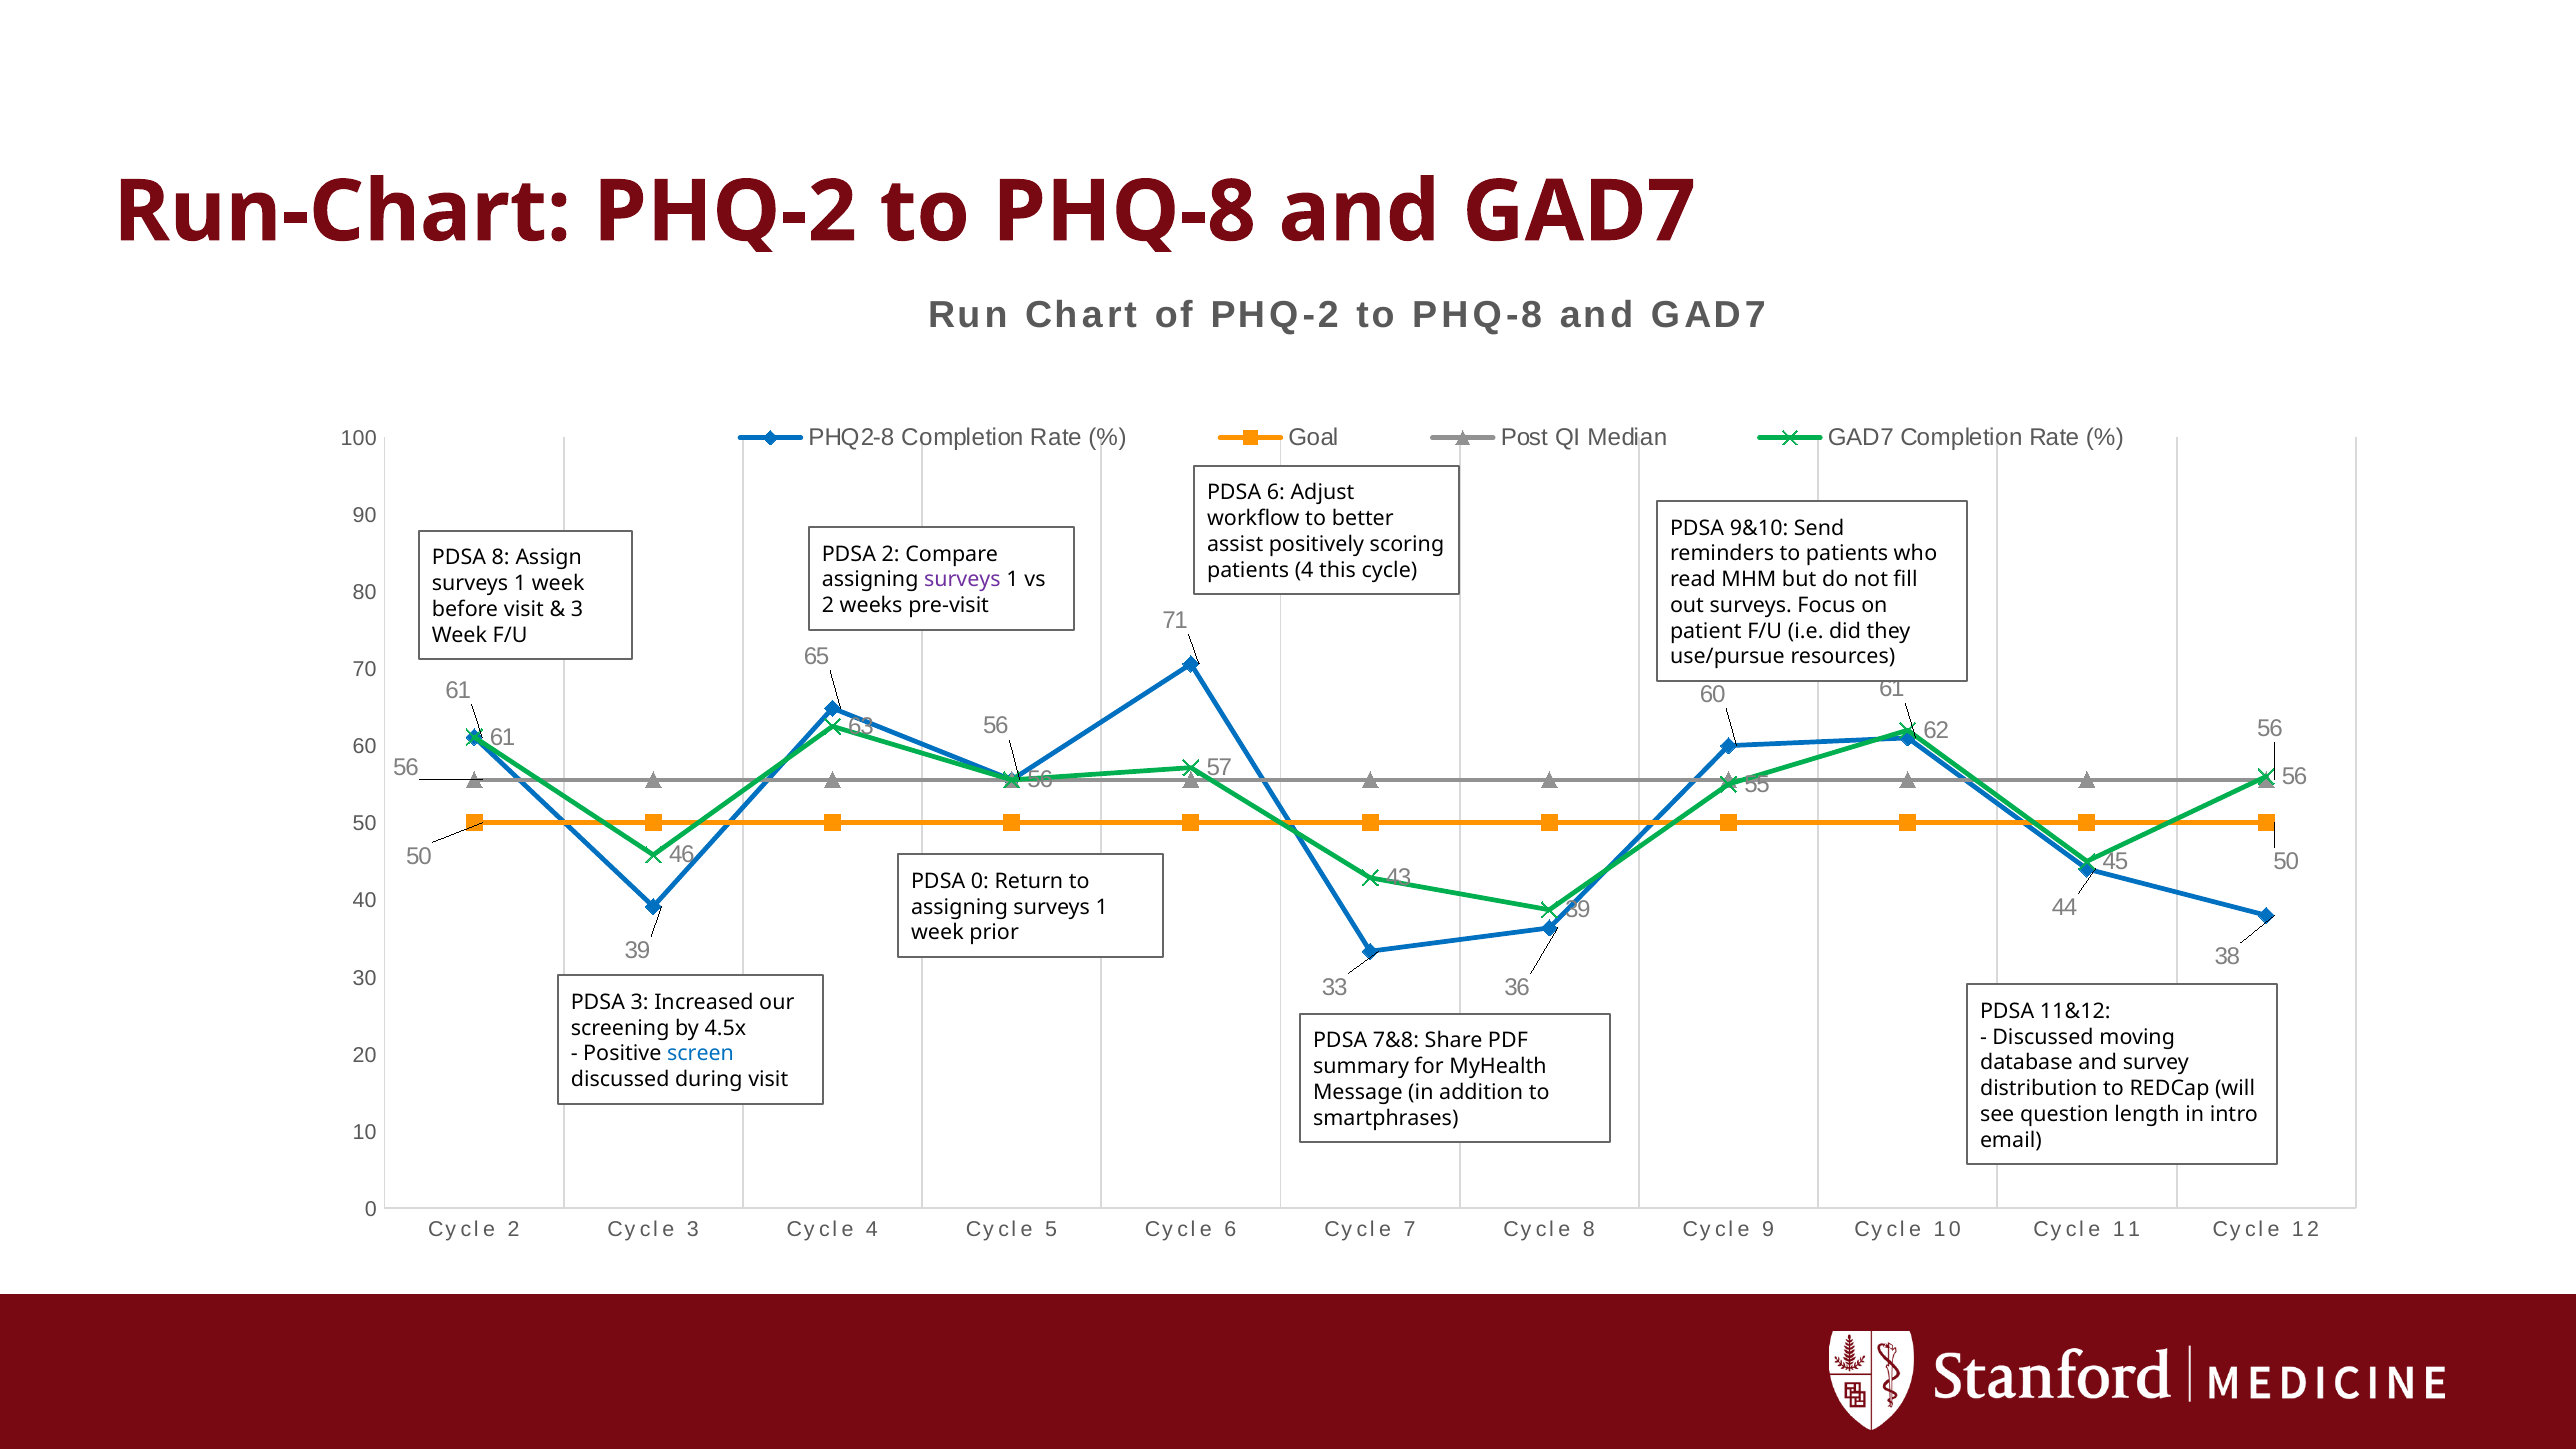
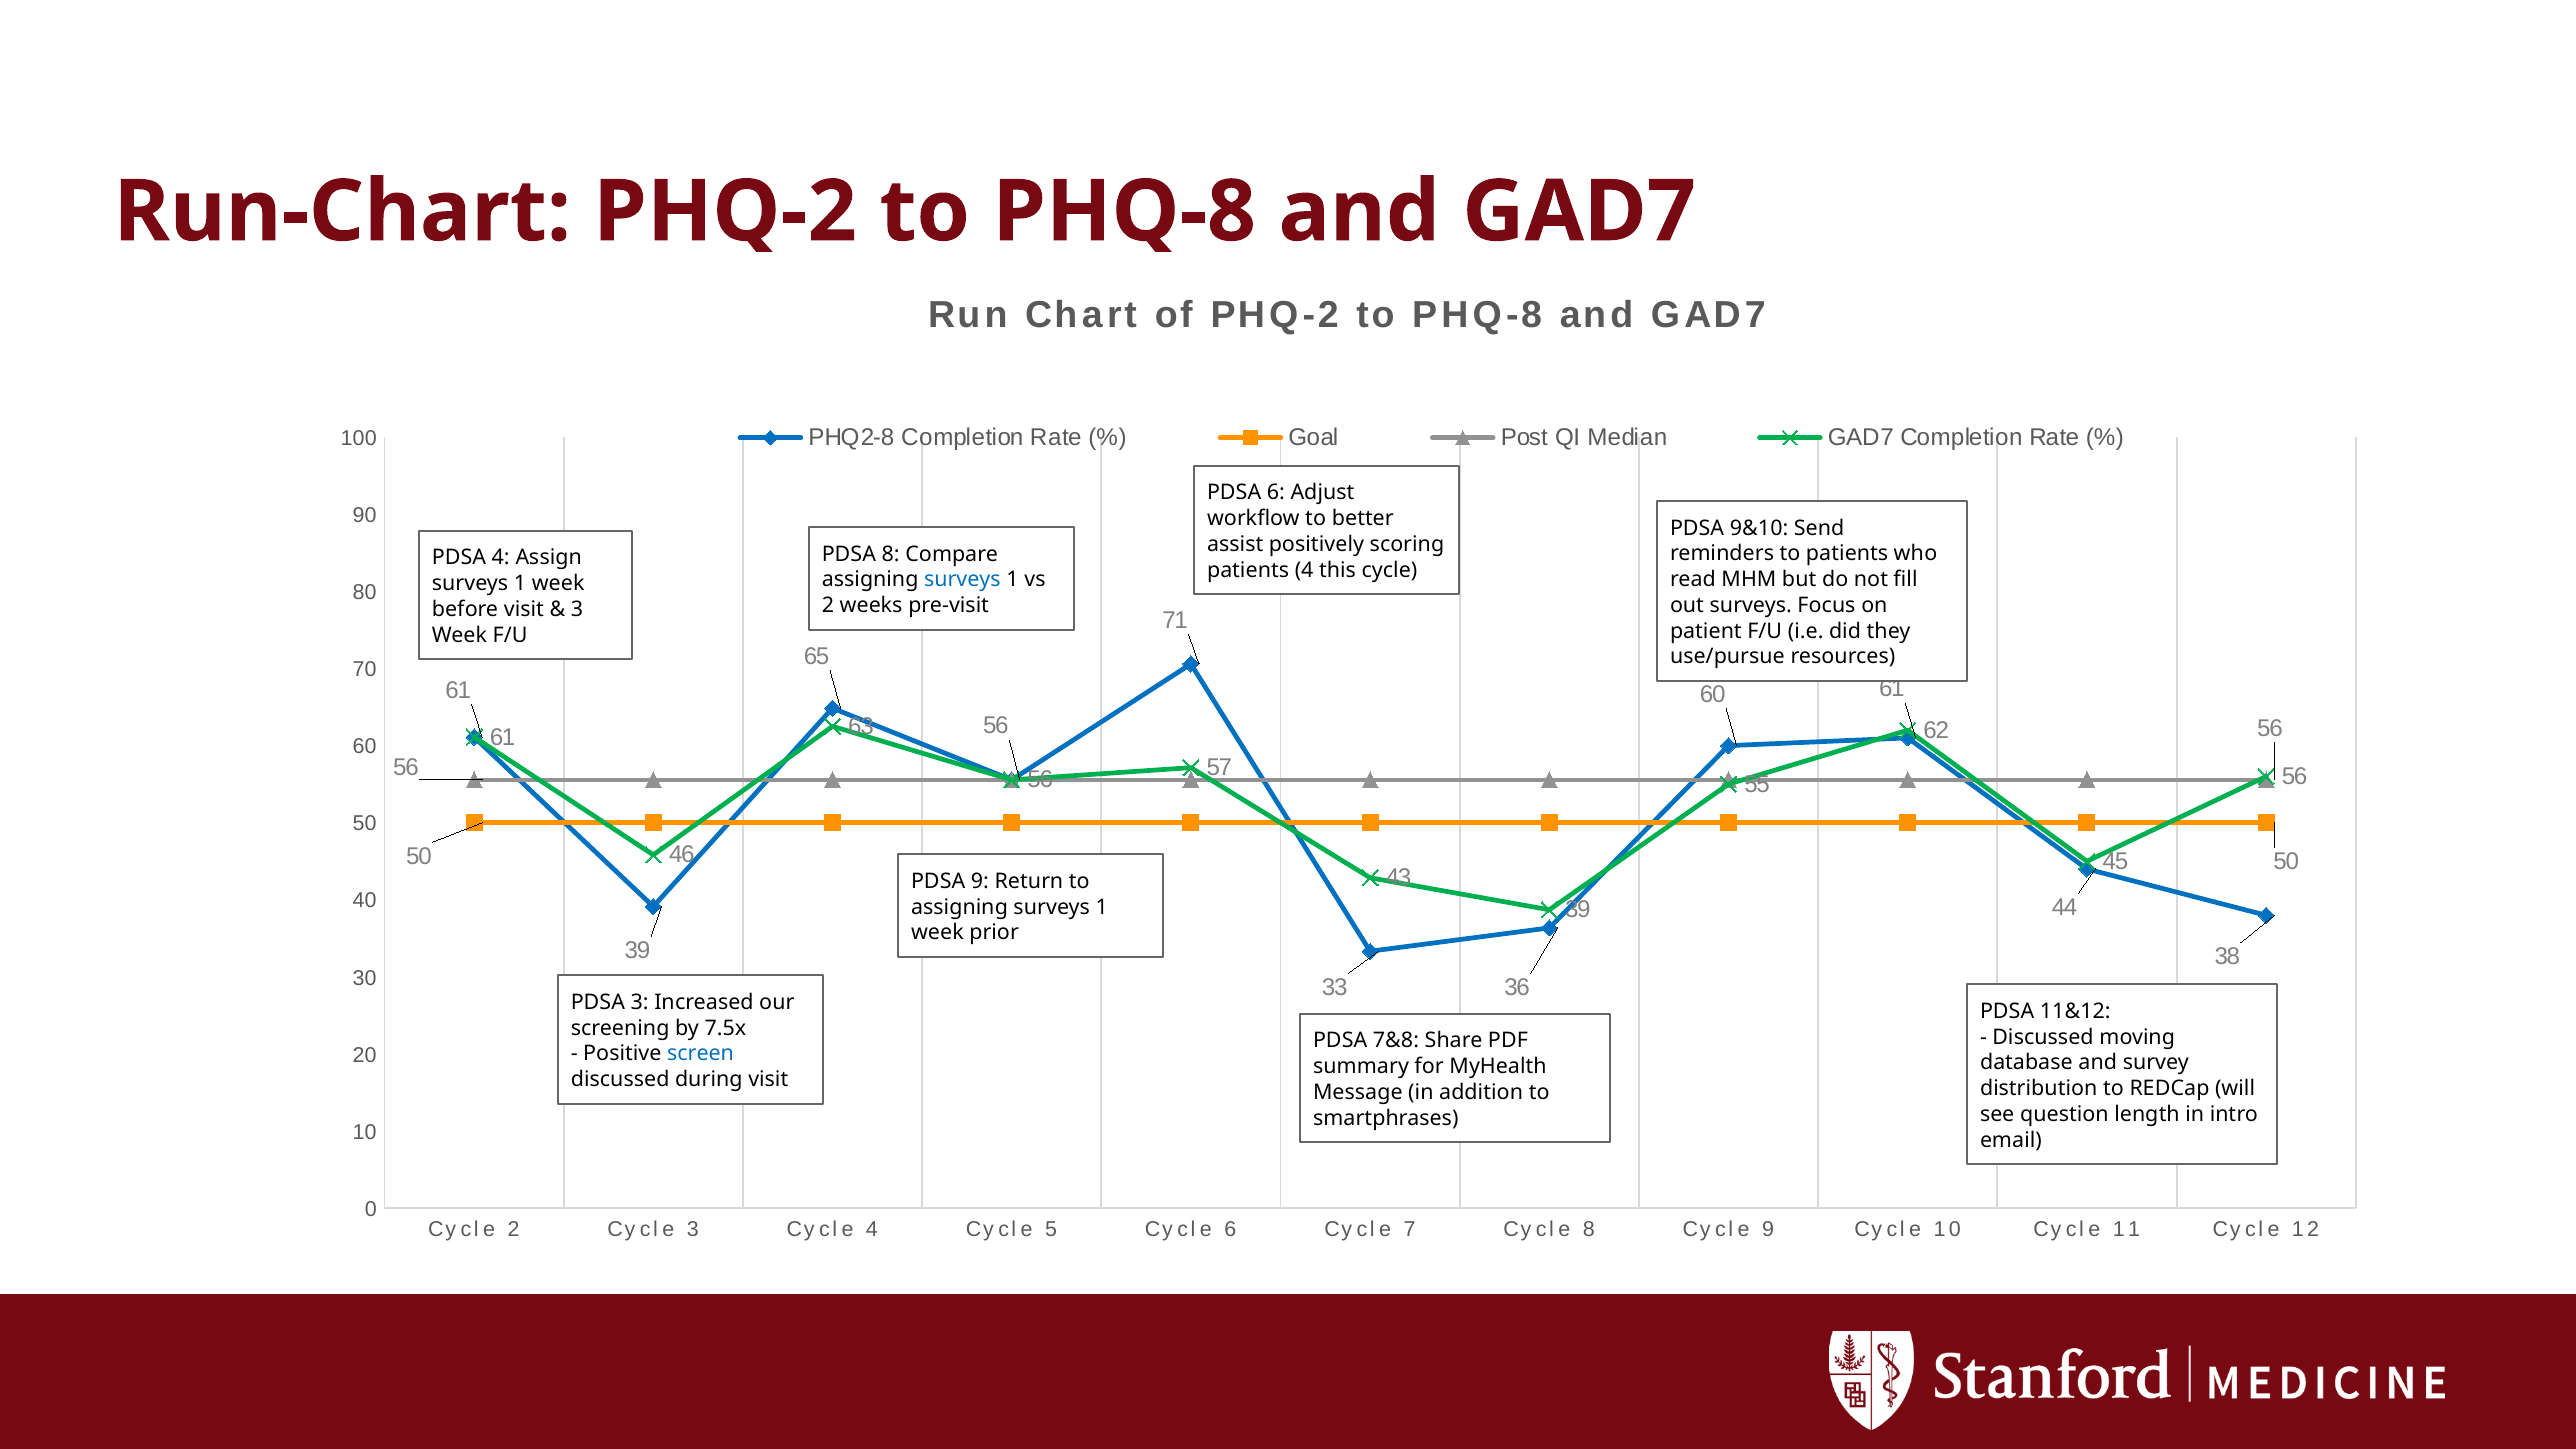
PDSA 2: 2 -> 8
PDSA 8: 8 -> 4
surveys at (962, 580) colour: purple -> blue
PDSA 0: 0 -> 9
4.5x: 4.5x -> 7.5x
